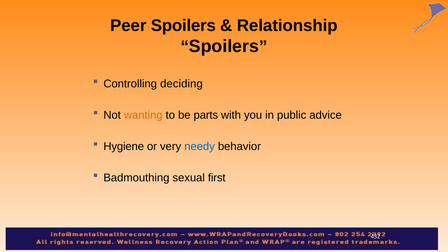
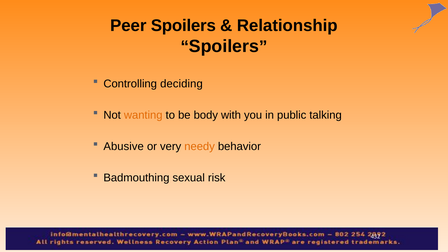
parts: parts -> body
advice: advice -> talking
Hygiene: Hygiene -> Abusive
needy colour: blue -> orange
first: first -> risk
